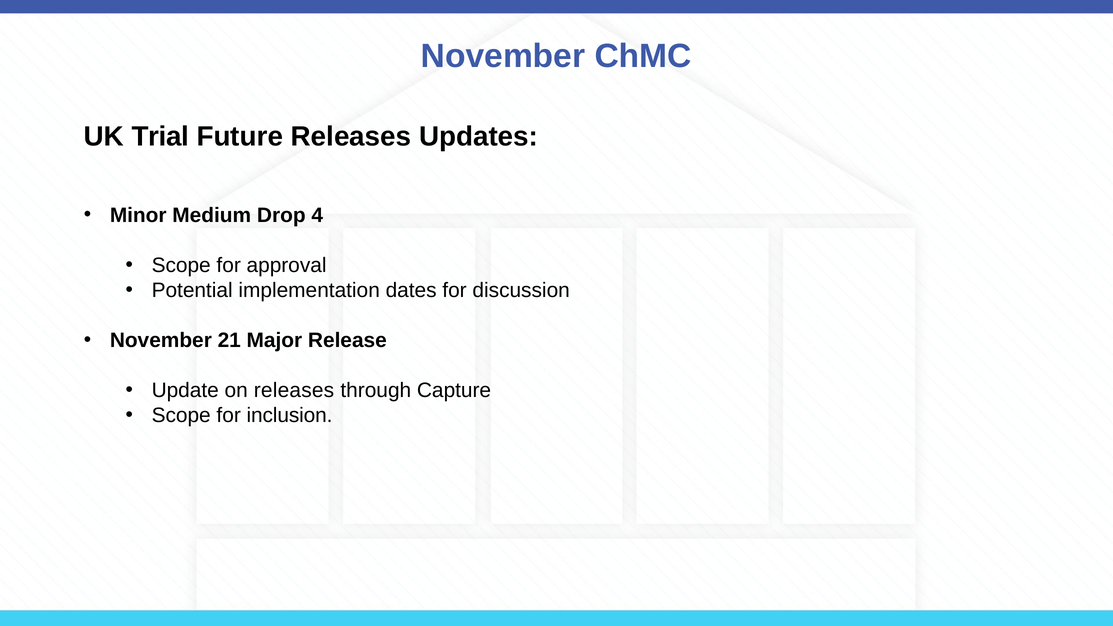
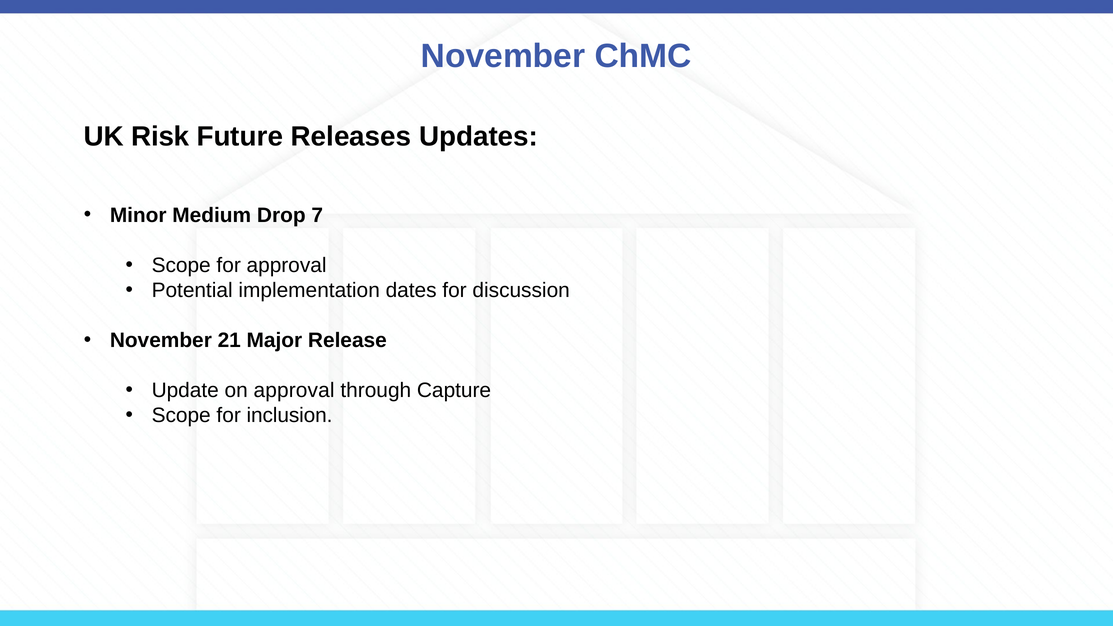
Trial: Trial -> Risk
4: 4 -> 7
on releases: releases -> approval
